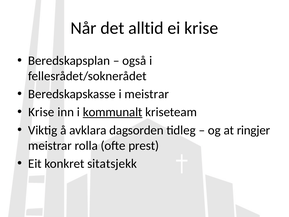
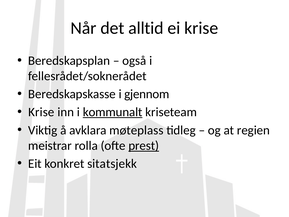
i meistrar: meistrar -> gjennom
dagsorden: dagsorden -> møteplass
ringjer: ringjer -> regien
prest underline: none -> present
